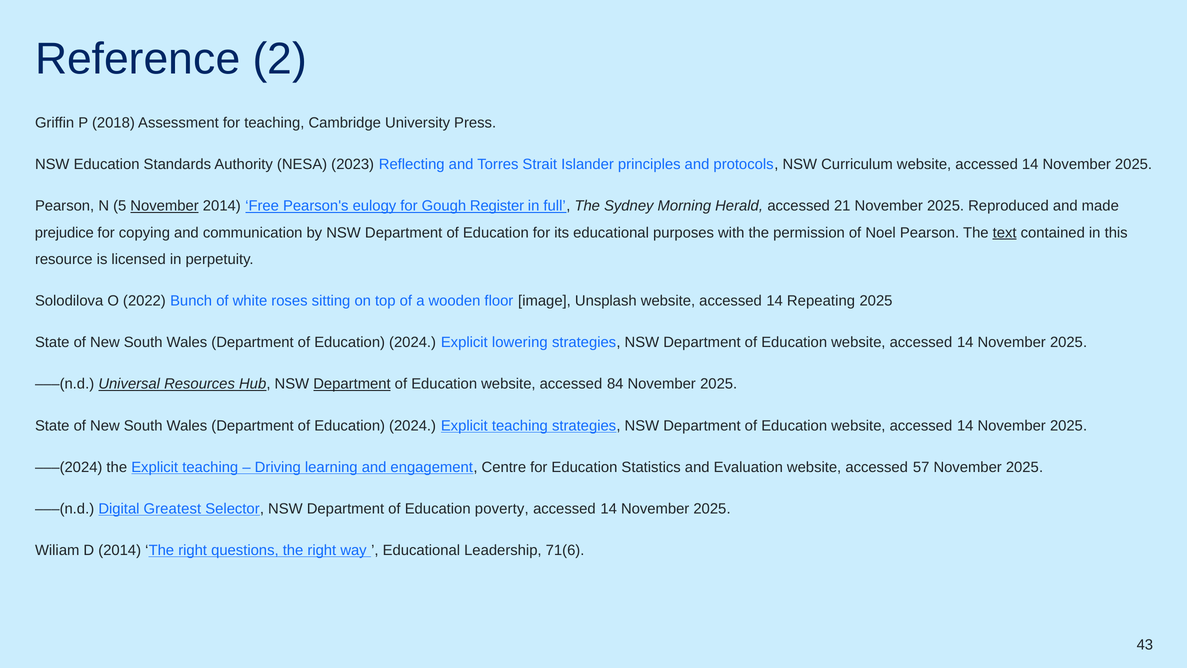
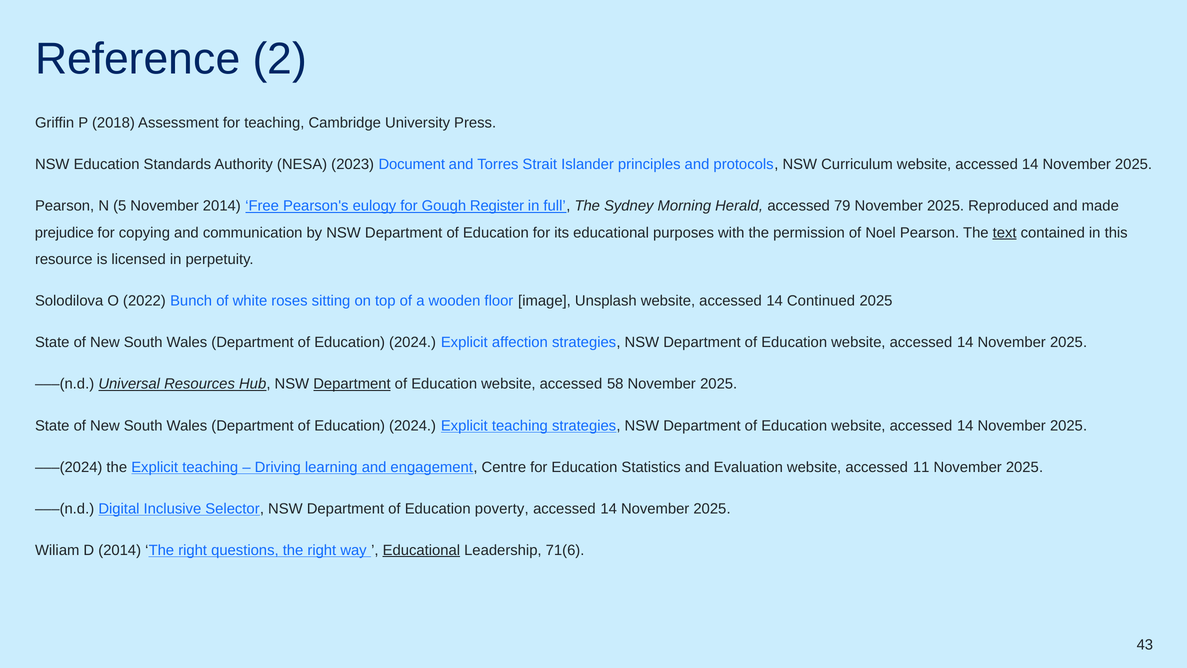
Reflecting: Reflecting -> Document
November at (165, 206) underline: present -> none
21: 21 -> 79
Repeating: Repeating -> Continued
lowering: lowering -> affection
84: 84 -> 58
57: 57 -> 11
Greatest: Greatest -> Inclusive
Educational at (421, 550) underline: none -> present
